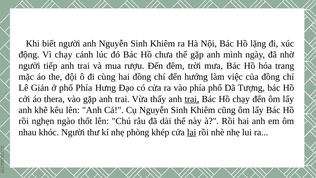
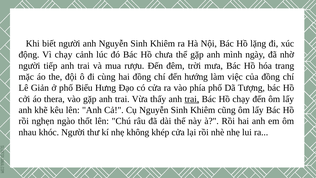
phố Phía: Phía -> Biểu
phòng: phòng -> không
lại underline: present -> none
